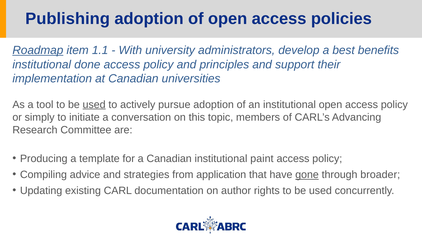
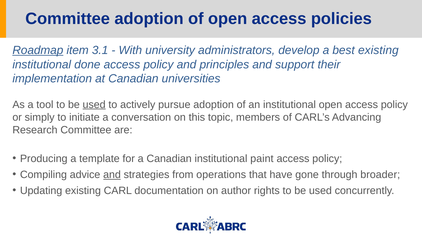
Publishing at (68, 19): Publishing -> Committee
1.1: 1.1 -> 3.1
best benefits: benefits -> existing
and at (112, 174) underline: none -> present
application: application -> operations
gone underline: present -> none
